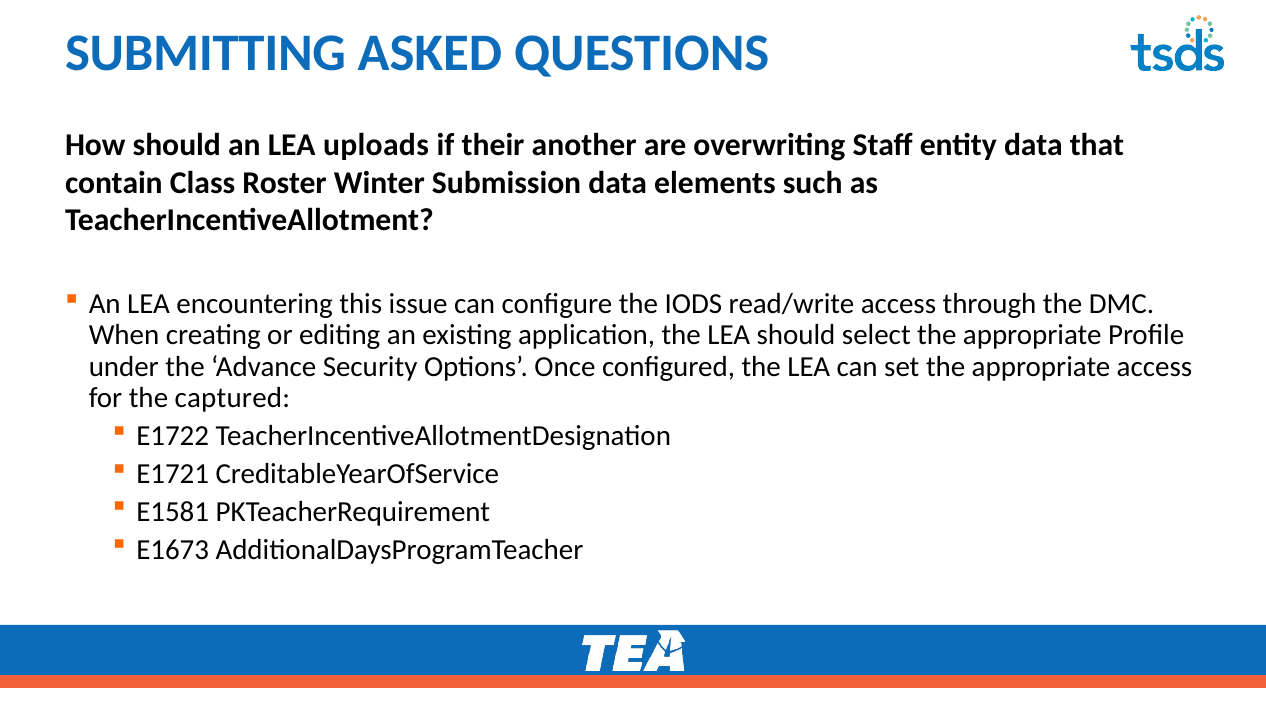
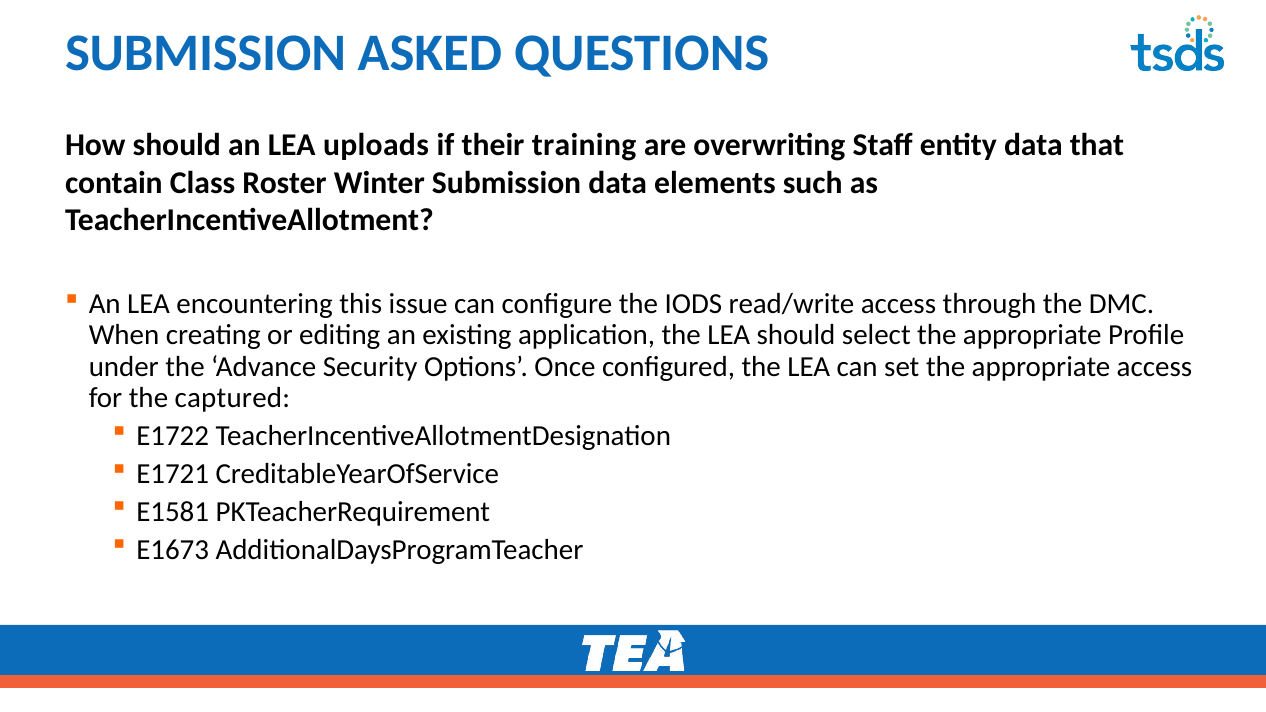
SUBMITTING at (206, 53): SUBMITTING -> SUBMISSION
another: another -> training
